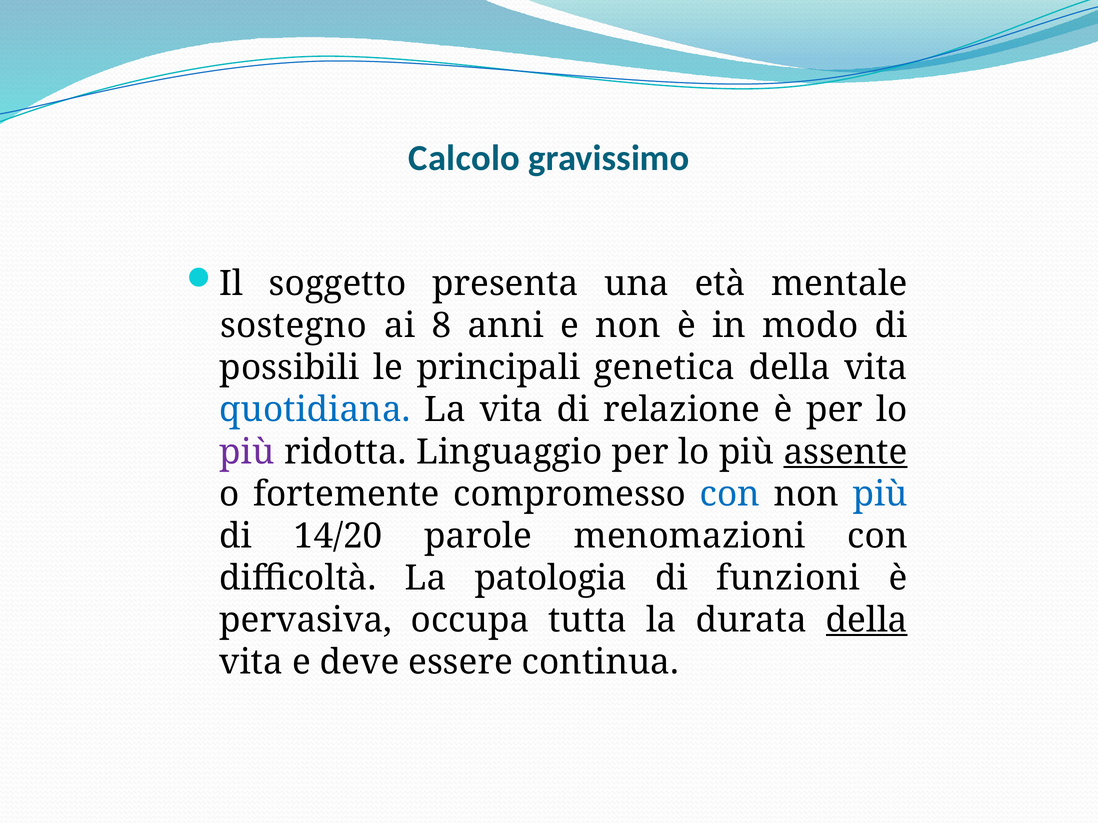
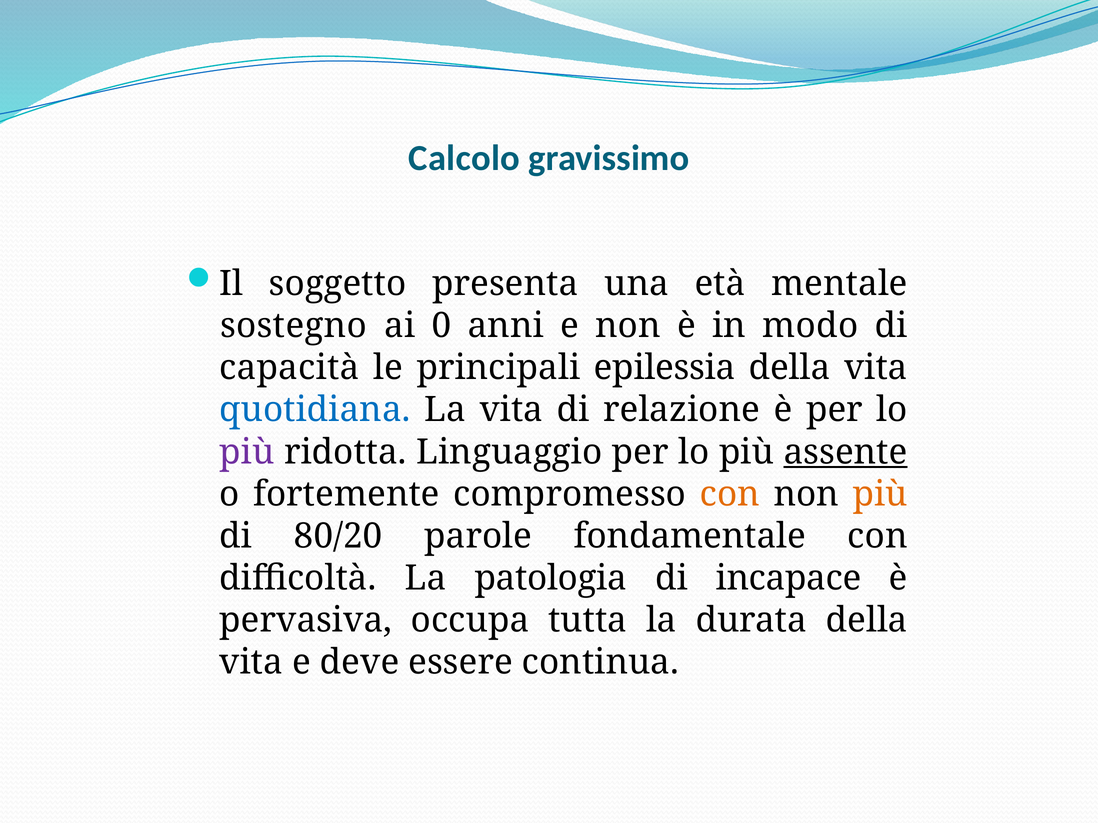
8: 8 -> 0
possibili: possibili -> capacità
genetica: genetica -> epilessia
con at (730, 494) colour: blue -> orange
più at (880, 494) colour: blue -> orange
14/20: 14/20 -> 80/20
menomazioni: menomazioni -> fondamentale
funzioni: funzioni -> incapace
della at (867, 620) underline: present -> none
